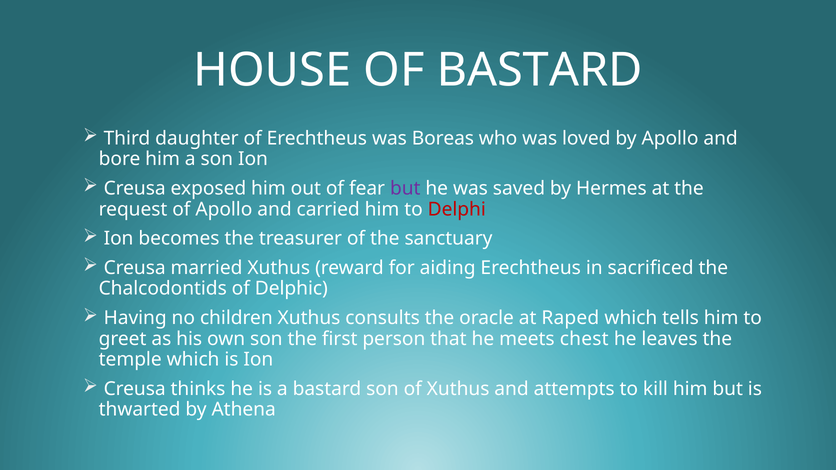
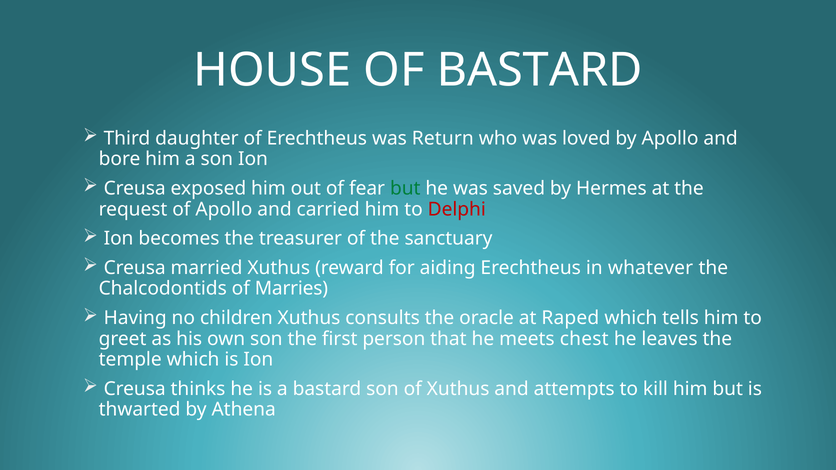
Boreas: Boreas -> Return
but at (405, 189) colour: purple -> green
sacrificed: sacrificed -> whatever
Delphic: Delphic -> Marries
